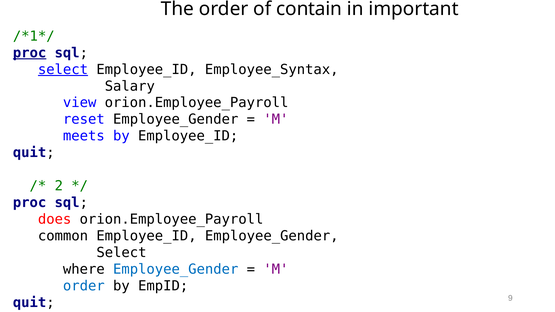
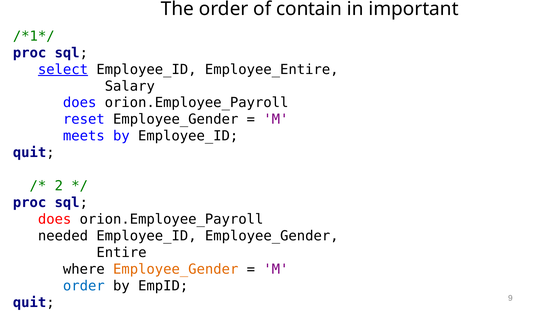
proc at (30, 53) underline: present -> none
Employee_Syntax: Employee_Syntax -> Employee_Entire
view at (80, 103): view -> does
common: common -> needed
Select at (121, 253): Select -> Entire
Employee_Gender at (176, 269) colour: blue -> orange
